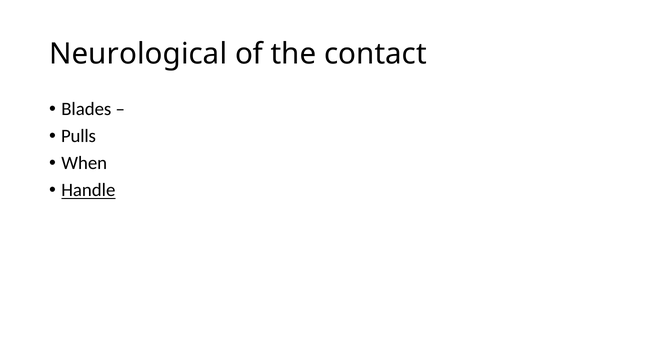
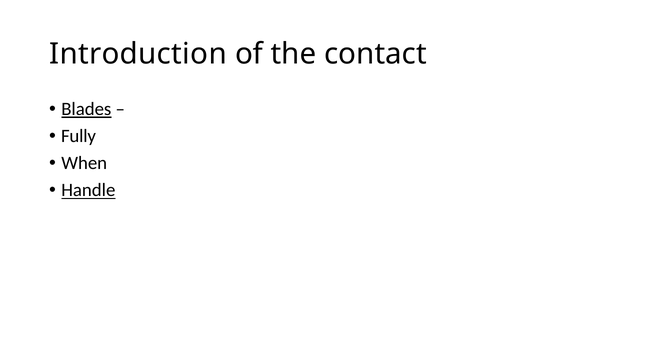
Neurological: Neurological -> Introduction
Blades underline: none -> present
Pulls: Pulls -> Fully
